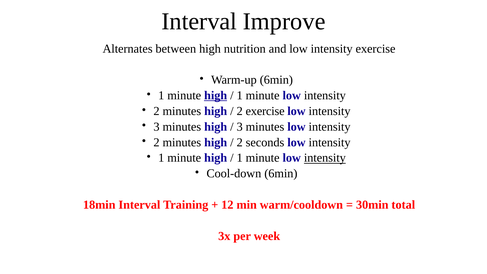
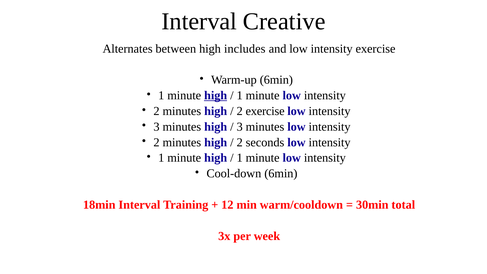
Improve: Improve -> Creative
nutrition: nutrition -> includes
intensity at (325, 158) underline: present -> none
